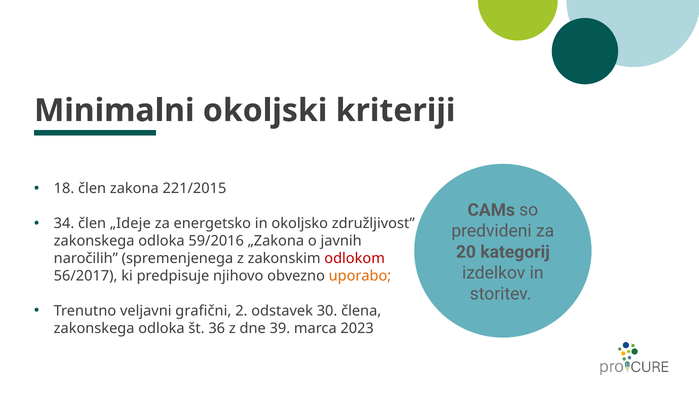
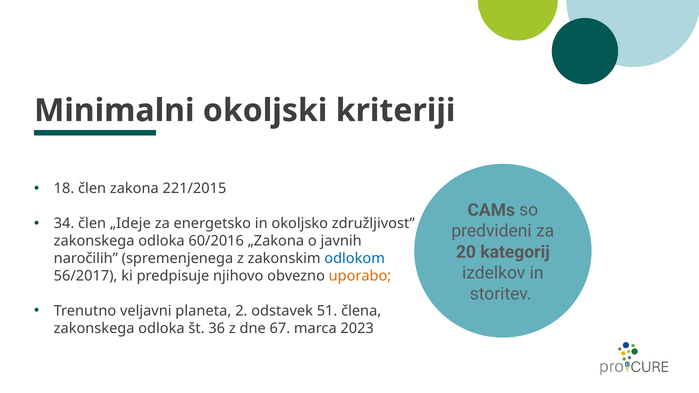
59/2016: 59/2016 -> 60/2016
odlokom colour: red -> blue
grafični: grafični -> planeta
30: 30 -> 51
39: 39 -> 67
